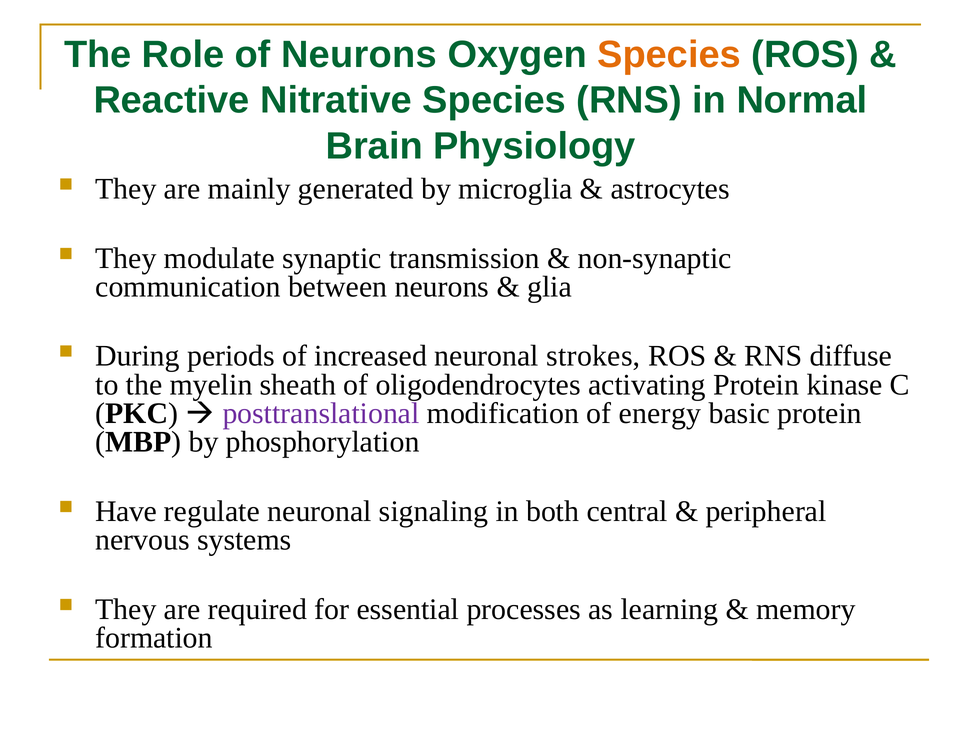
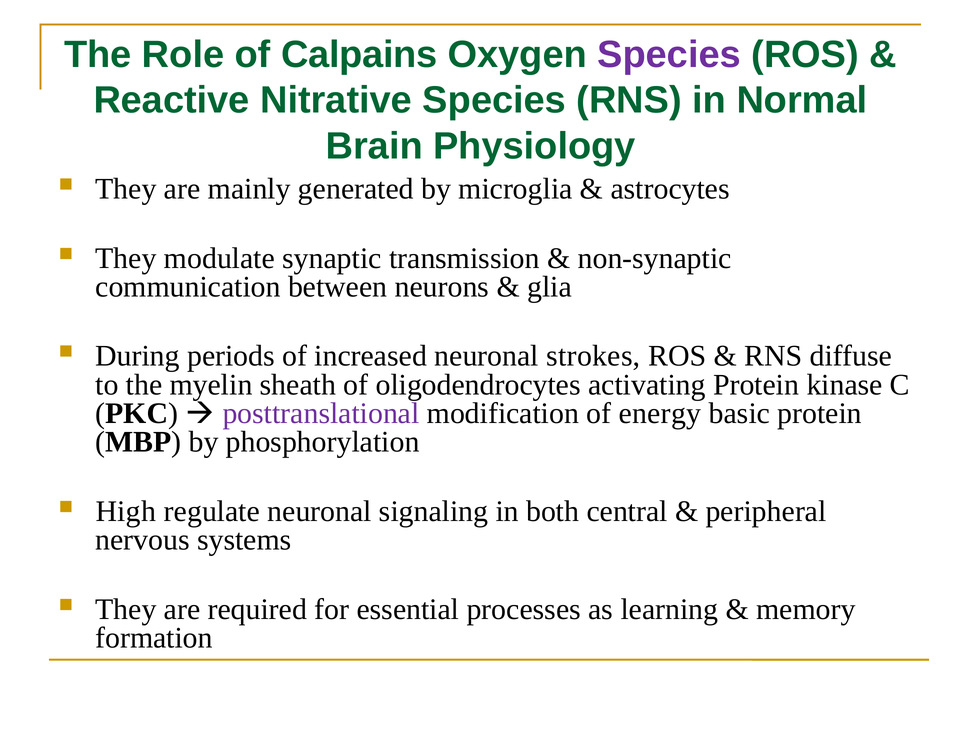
of Neurons: Neurons -> Calpains
Species at (669, 55) colour: orange -> purple
Have: Have -> High
